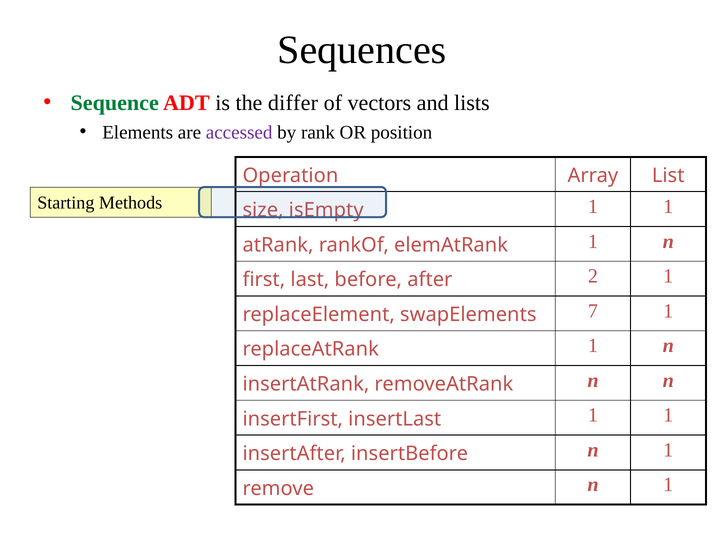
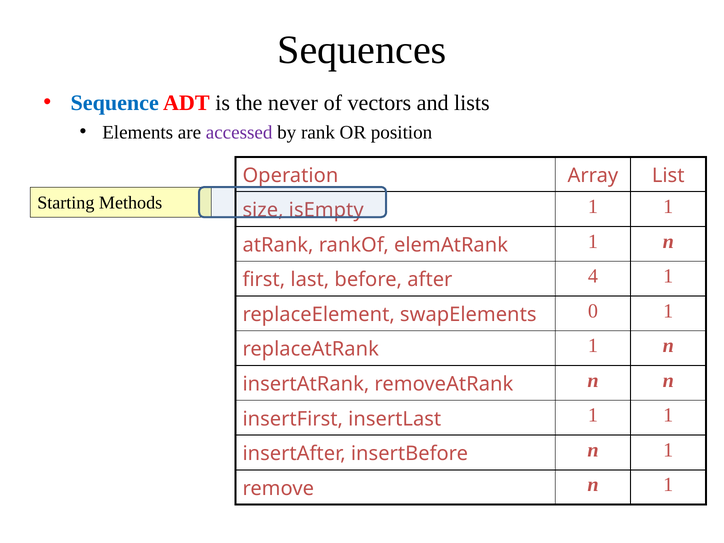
Sequence colour: green -> blue
differ: differ -> never
2: 2 -> 4
7: 7 -> 0
